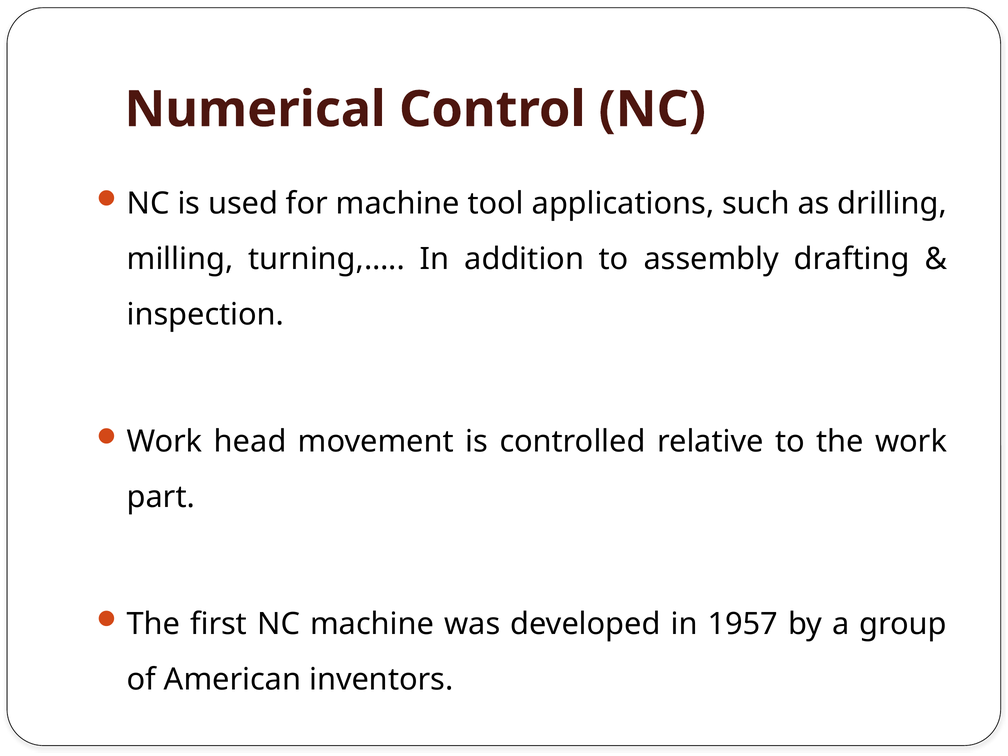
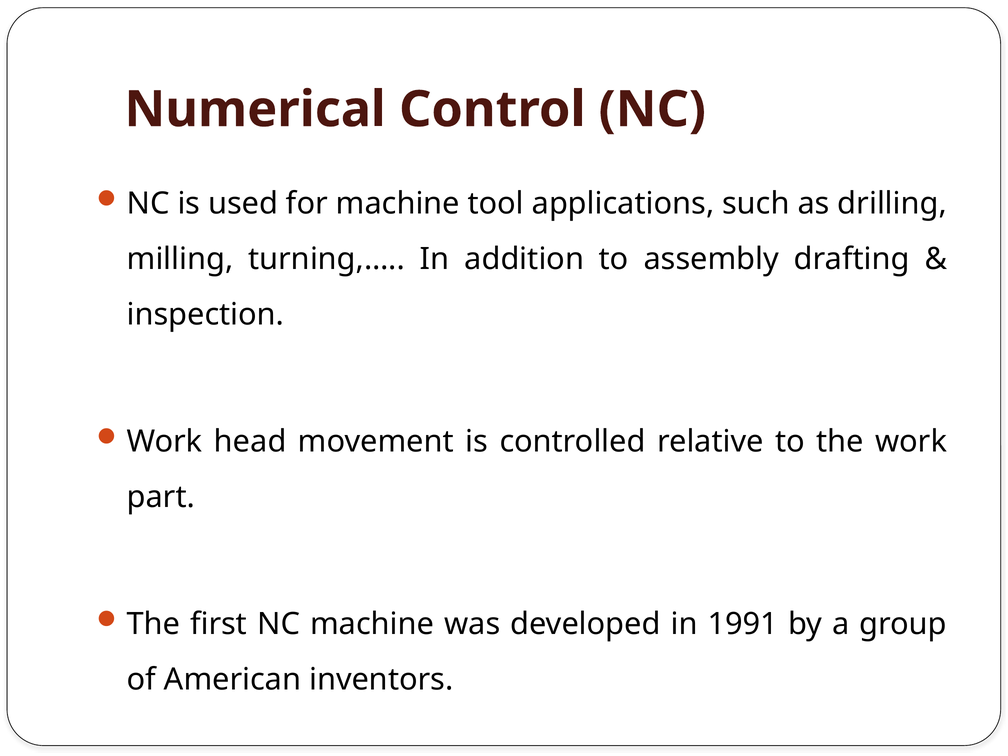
1957: 1957 -> 1991
